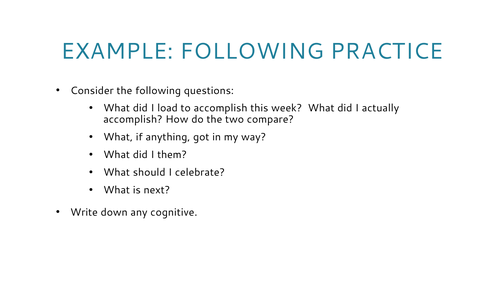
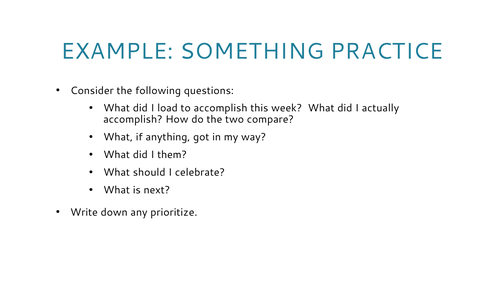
EXAMPLE FOLLOWING: FOLLOWING -> SOMETHING
cognitive: cognitive -> prioritize
